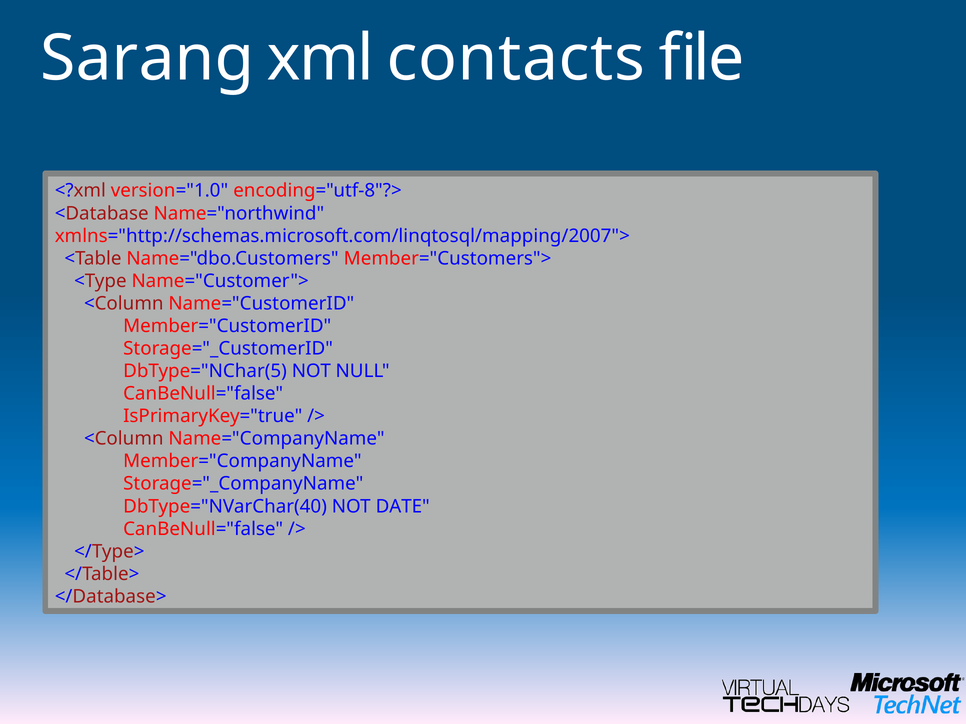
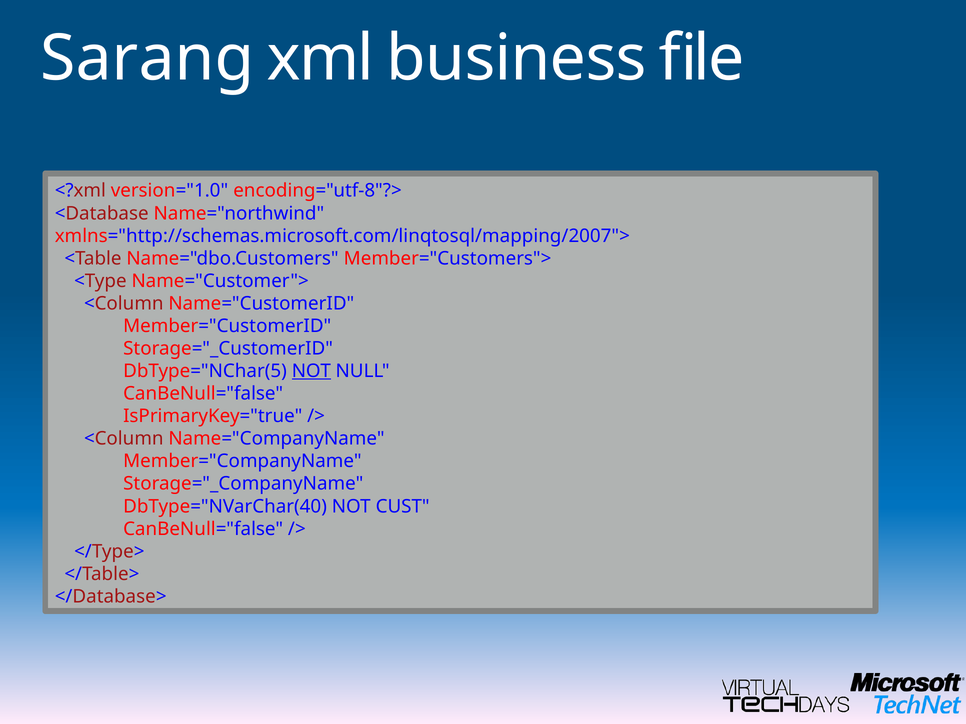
contacts: contacts -> business
NOT at (311, 371) underline: none -> present
DATE: DATE -> CUST
